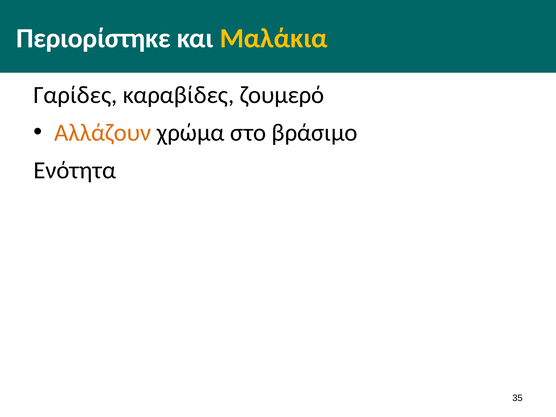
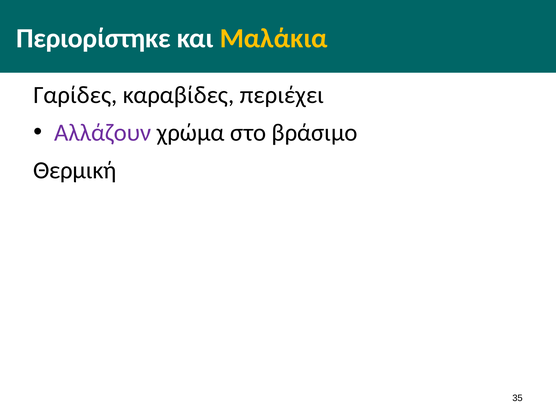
ζουμερό: ζουμερό -> περιέχει
Αλλάζουν colour: orange -> purple
Ενότητα: Ενότητα -> Θερμική
